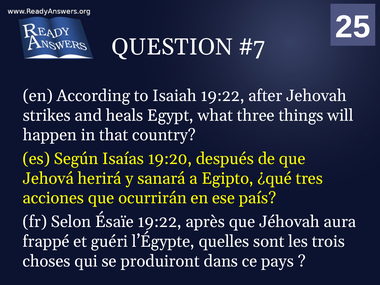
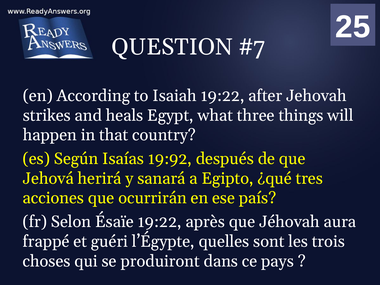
19:20: 19:20 -> 19:92
